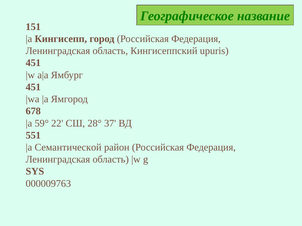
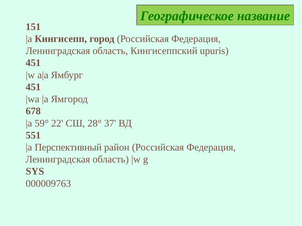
Семантической: Семантической -> Перспективный
